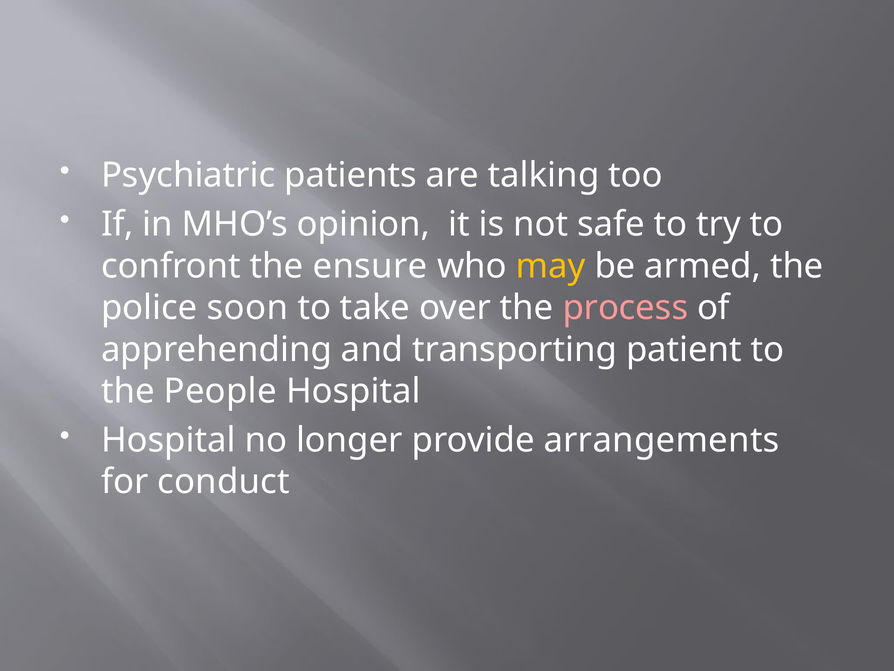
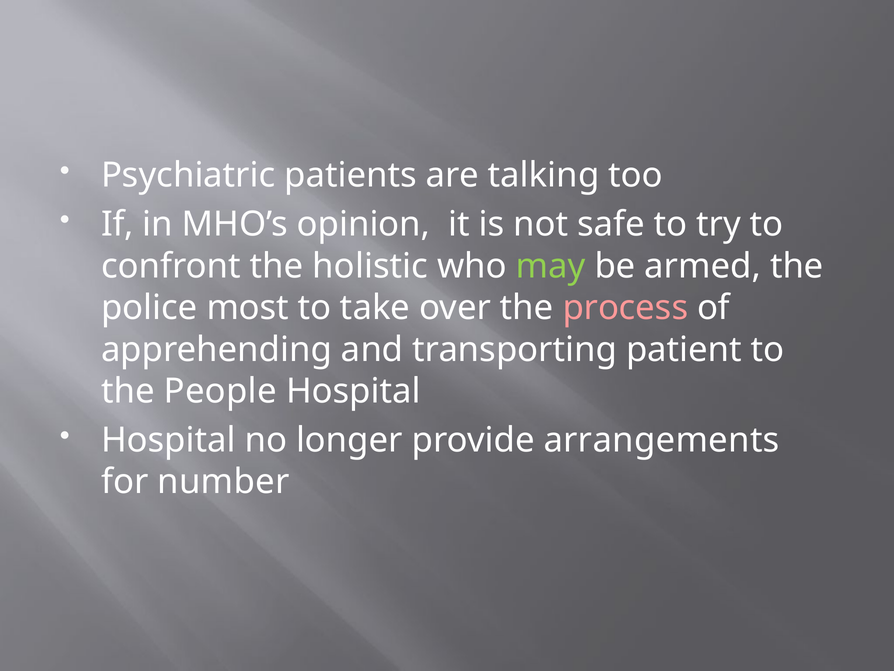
ensure: ensure -> holistic
may colour: yellow -> light green
soon: soon -> most
conduct: conduct -> number
